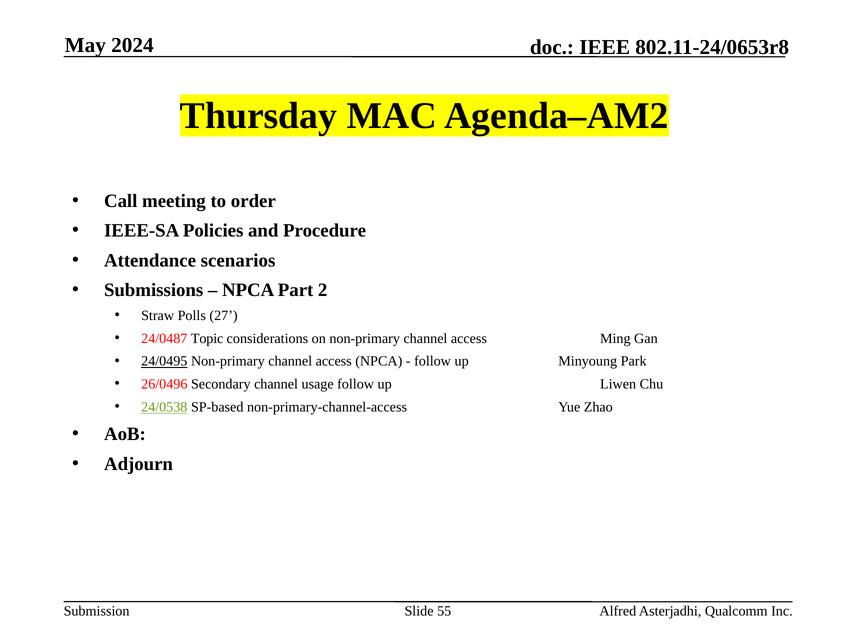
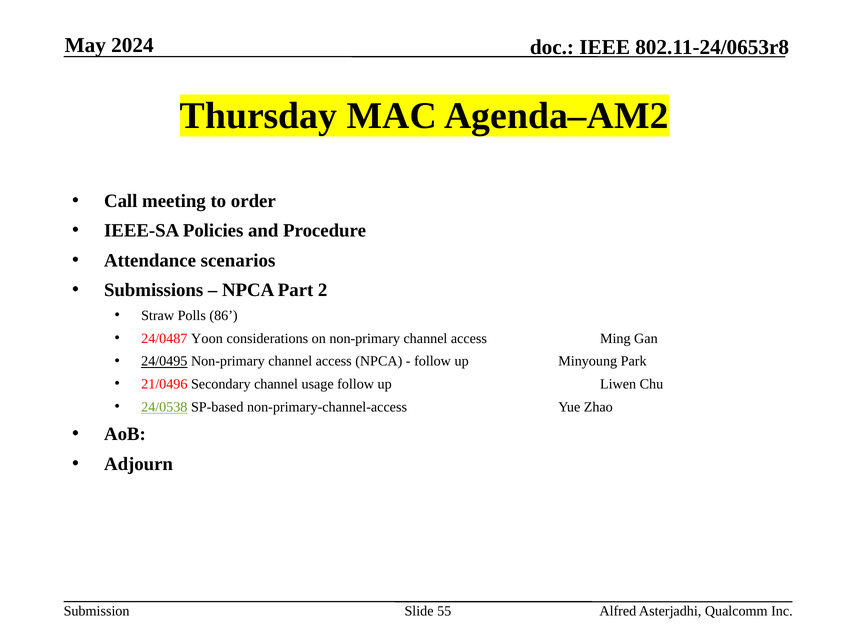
27: 27 -> 86
Topic: Topic -> Yoon
26/0496: 26/0496 -> 21/0496
